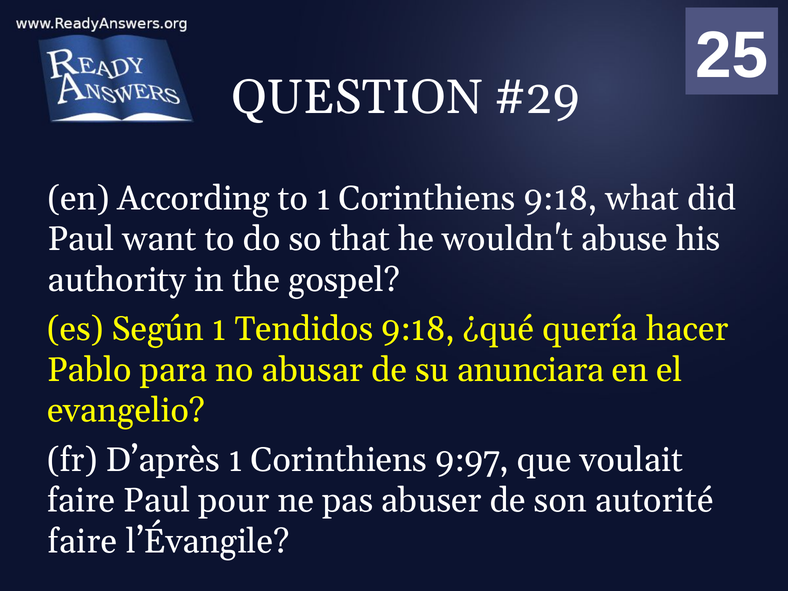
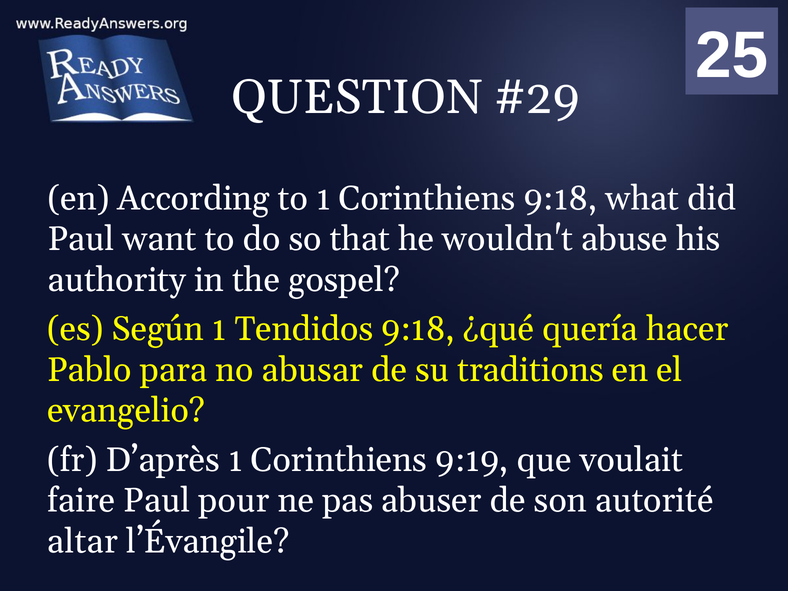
anunciara: anunciara -> traditions
9:97: 9:97 -> 9:19
faire at (83, 541): faire -> altar
